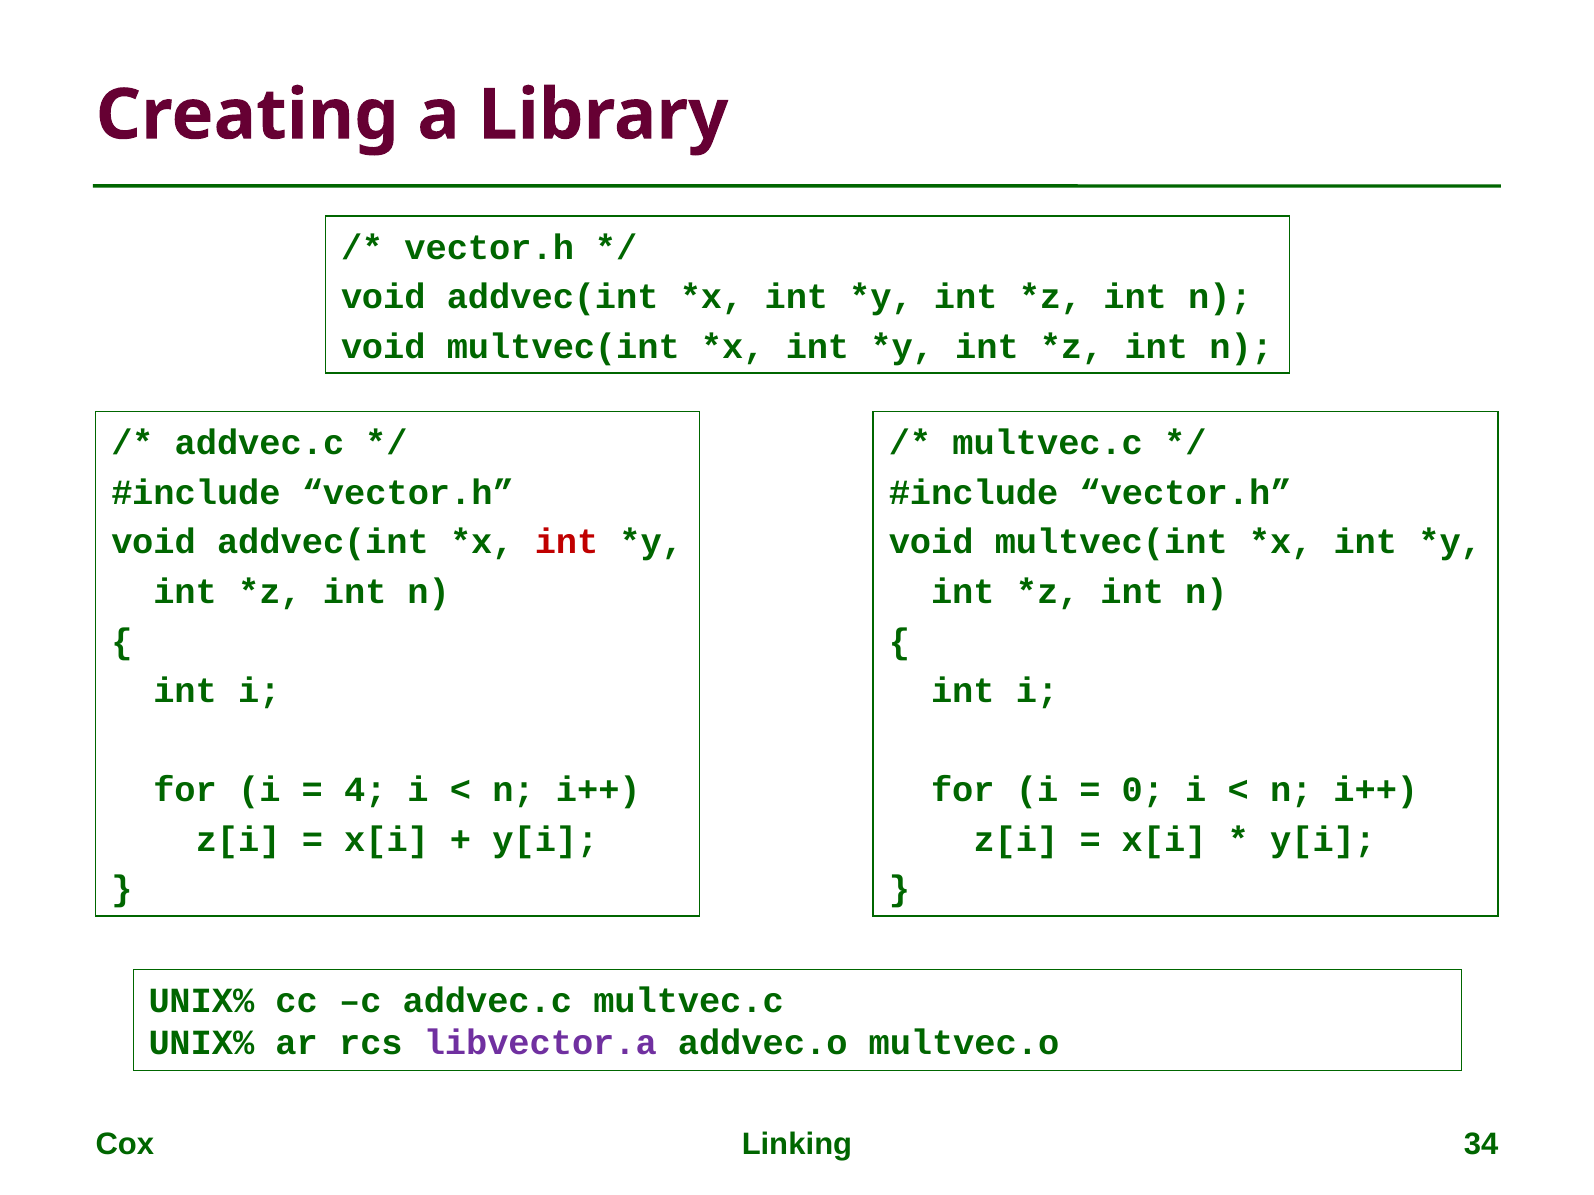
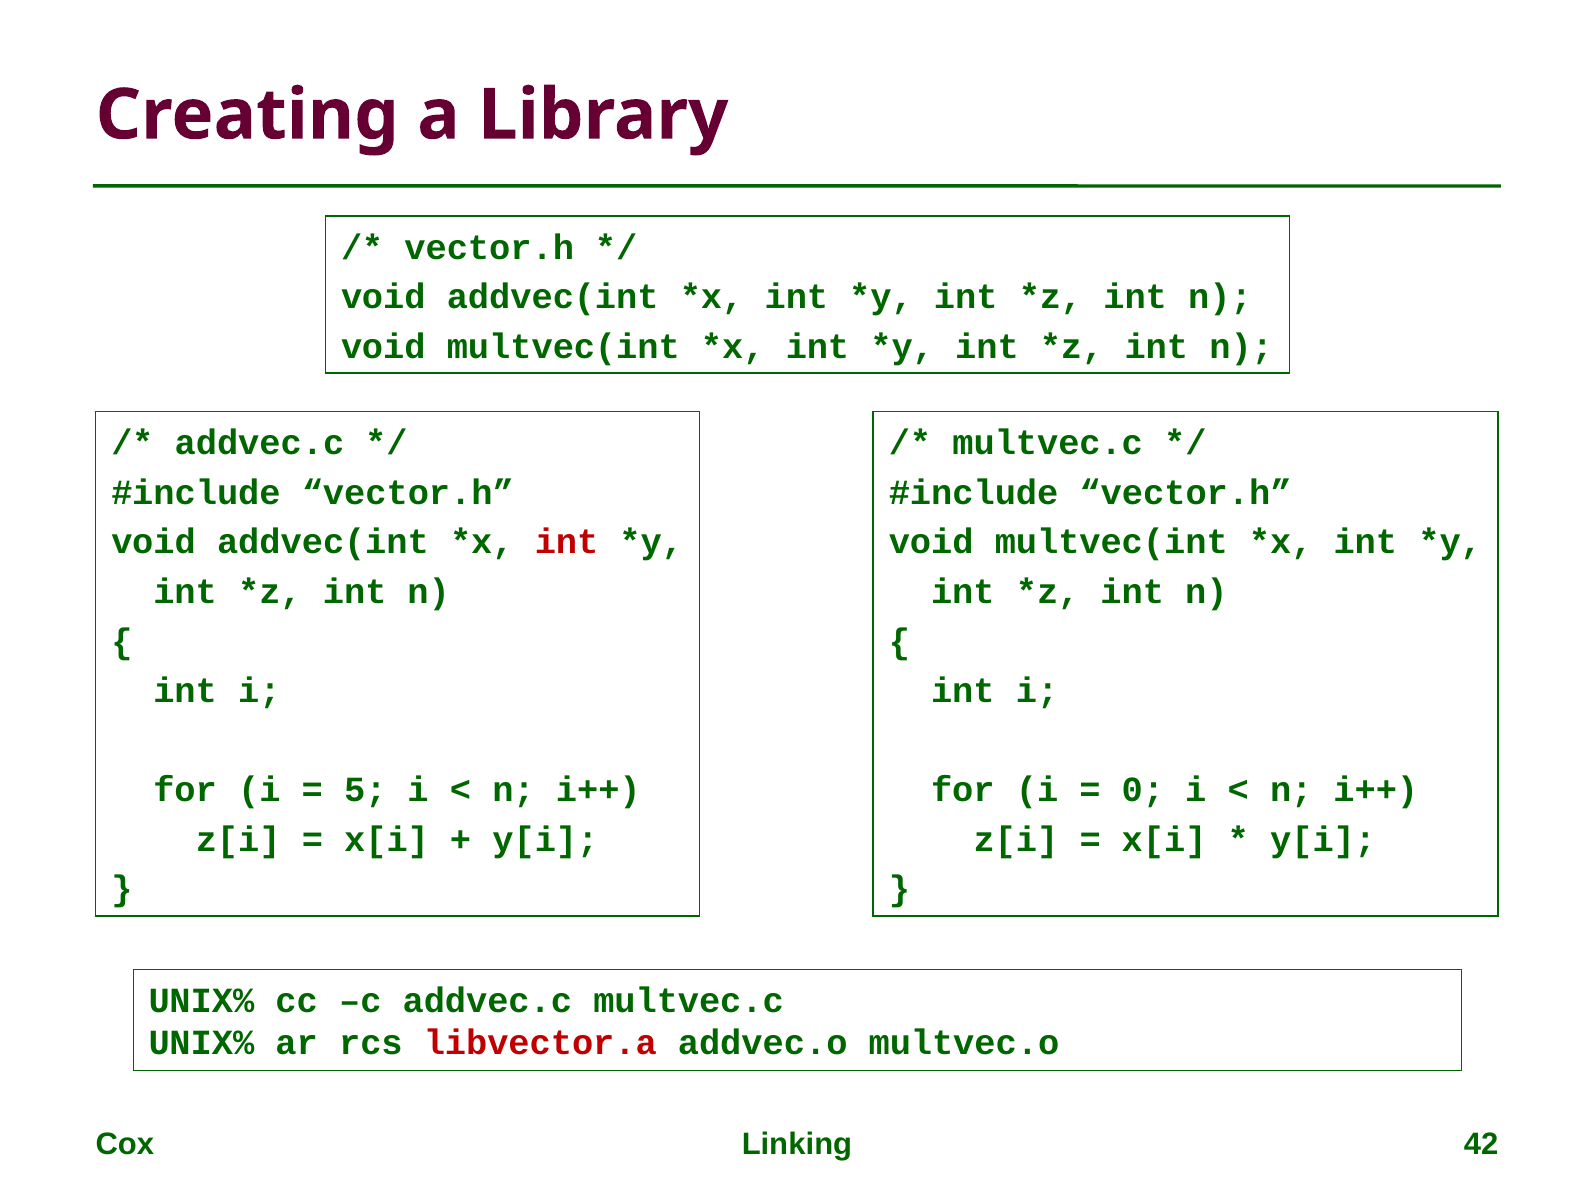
4: 4 -> 5
libvector.a colour: purple -> red
34: 34 -> 42
